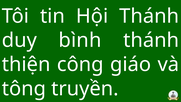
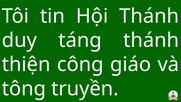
bình: bình -> táng
